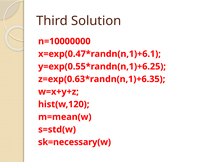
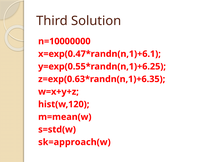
sk=necessary(w: sk=necessary(w -> sk=approach(w
